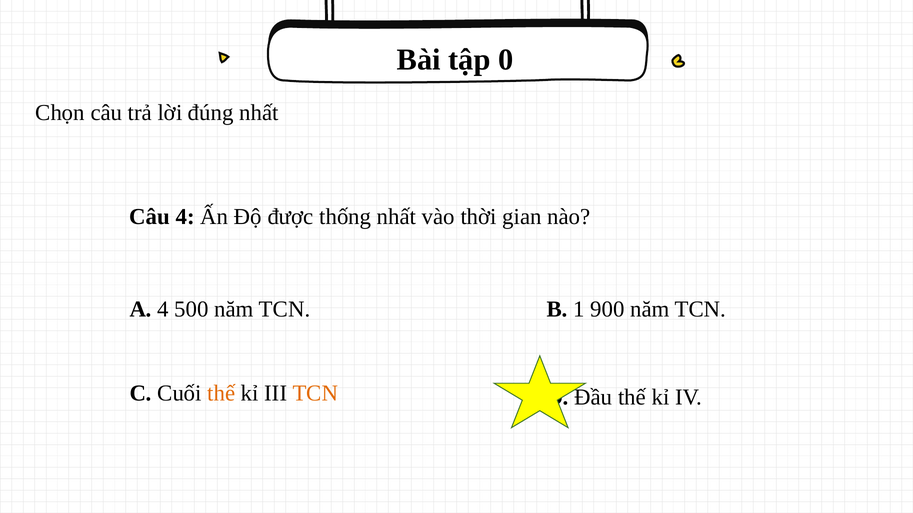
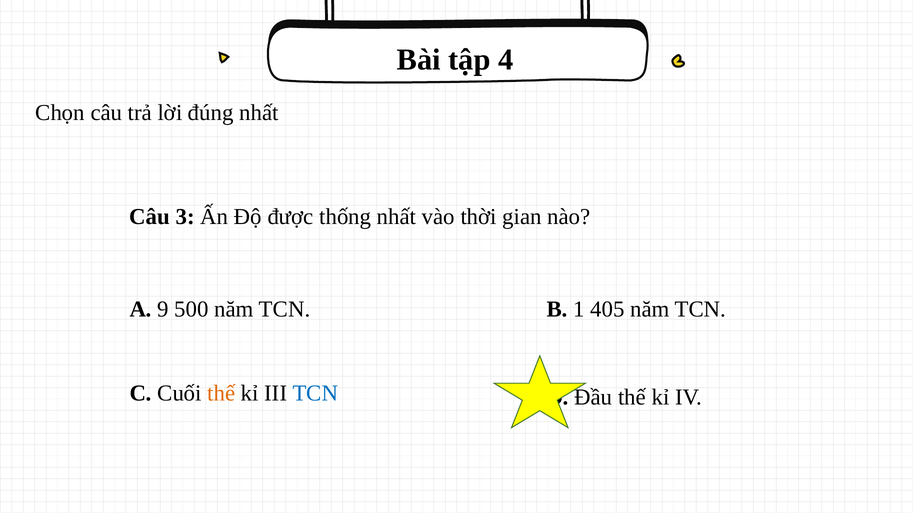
0: 0 -> 4
Câu 4: 4 -> 3
A 4: 4 -> 9
900: 900 -> 405
TCN at (315, 393) colour: orange -> blue
